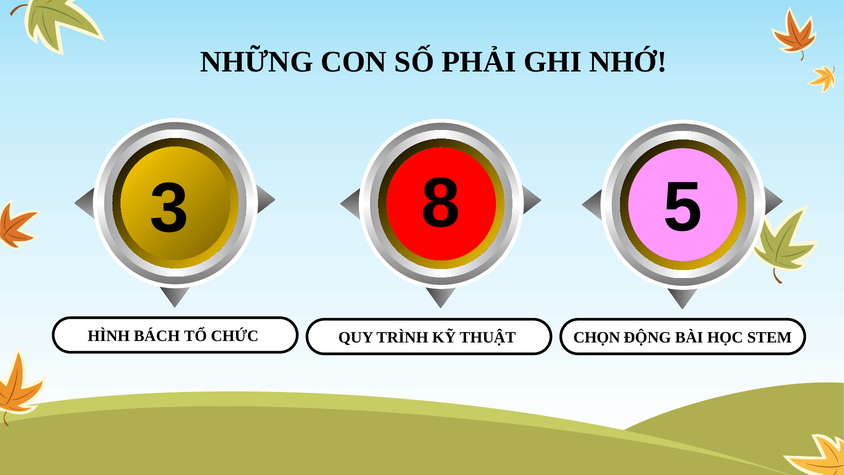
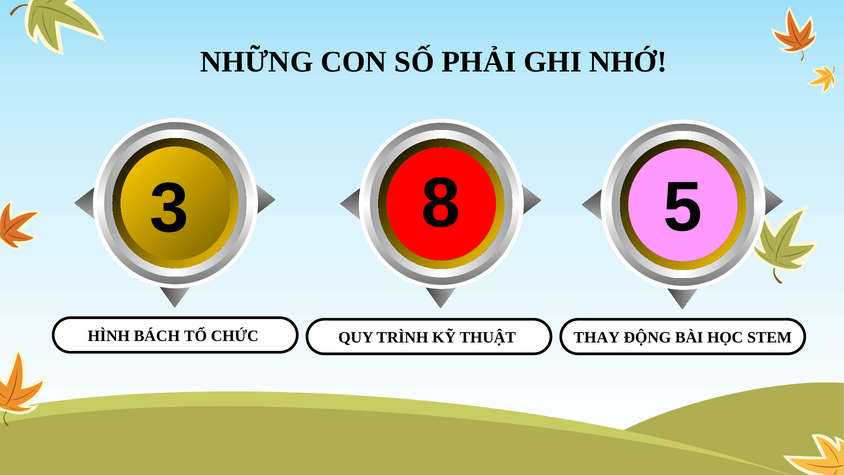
CHỌN: CHỌN -> THAY
